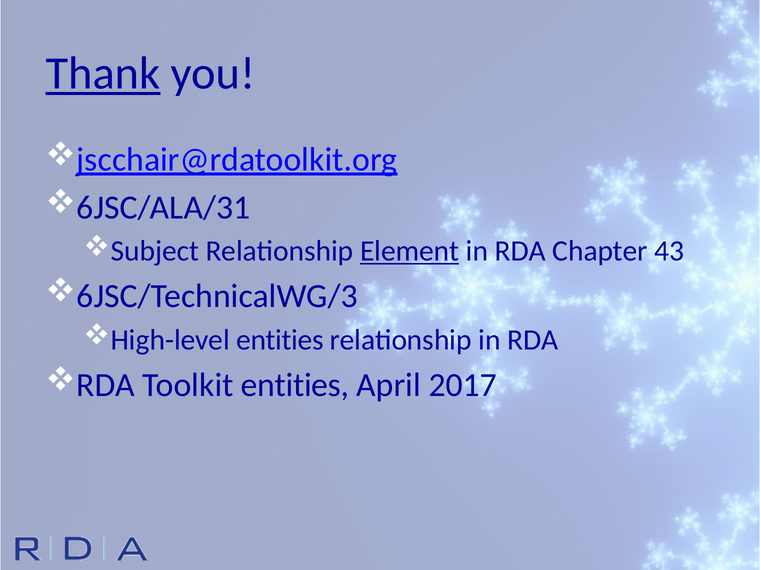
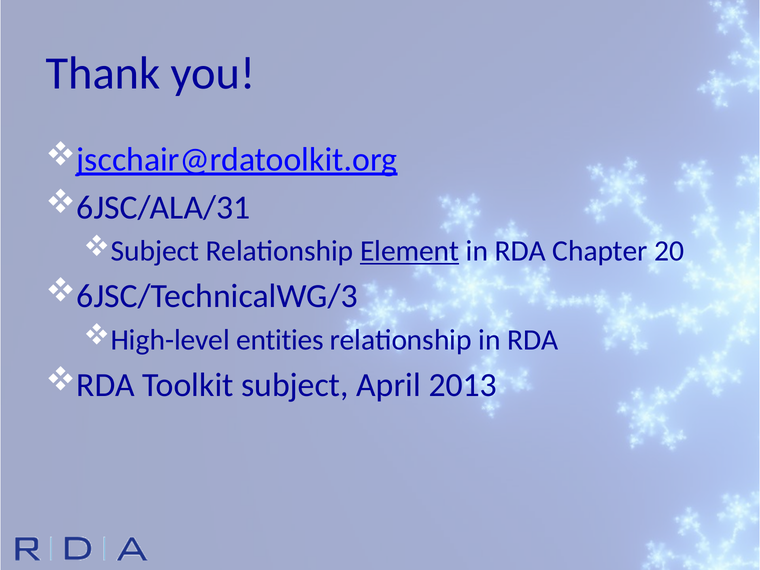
Thank underline: present -> none
43: 43 -> 20
Toolkit entities: entities -> subject
2017: 2017 -> 2013
